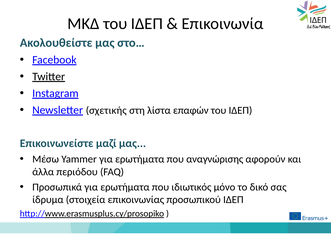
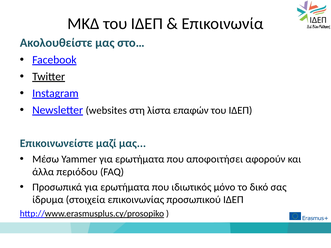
σχετικής: σχετικής -> websites
αναγνώρισης: αναγνώρισης -> αποφοιτήσει
